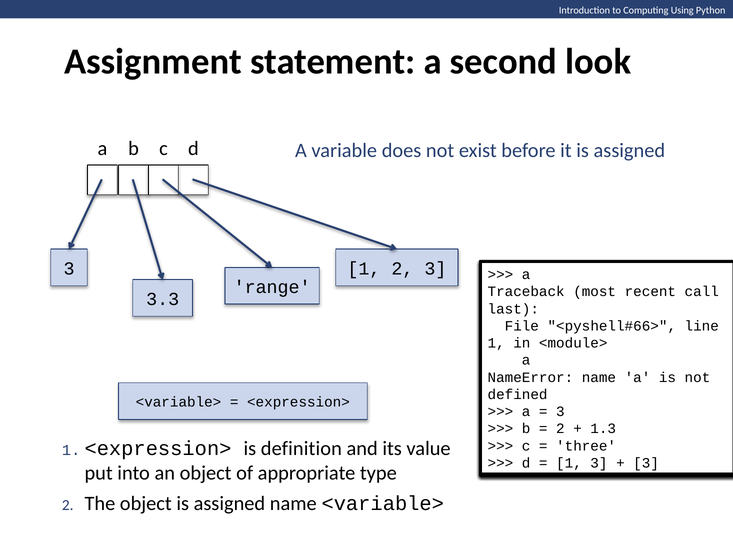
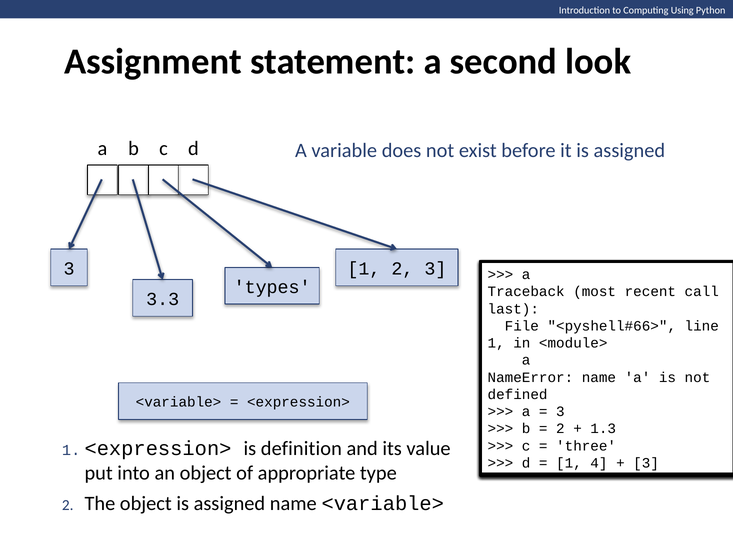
range: range -> types
1 3: 3 -> 4
